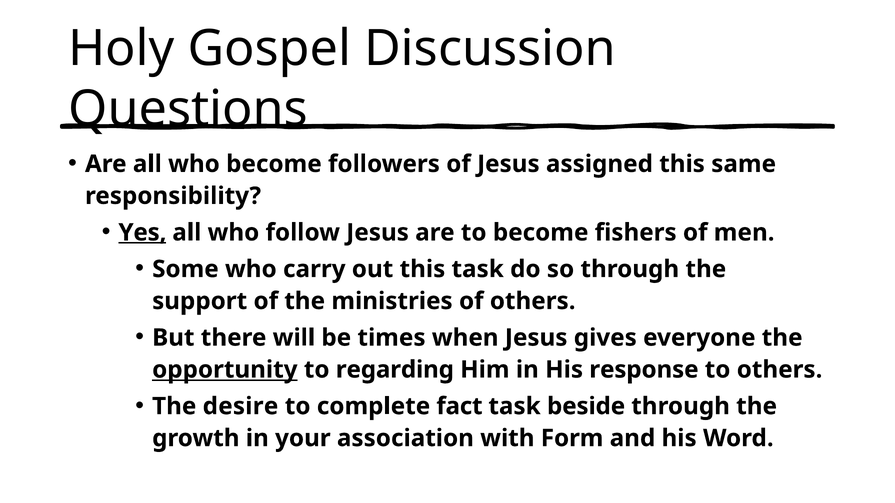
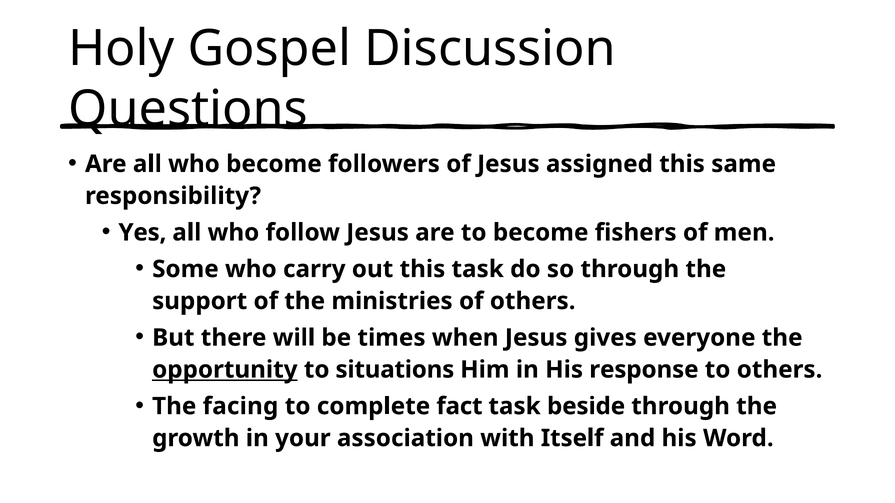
Yes underline: present -> none
regarding: regarding -> situations
desire: desire -> facing
Form: Form -> Itself
